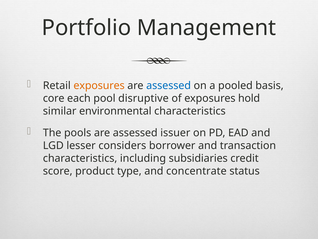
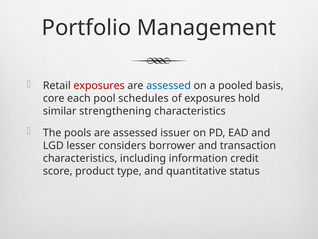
exposures at (99, 86) colour: orange -> red
disruptive: disruptive -> schedules
environmental: environmental -> strengthening
subsidiaries: subsidiaries -> information
concentrate: concentrate -> quantitative
